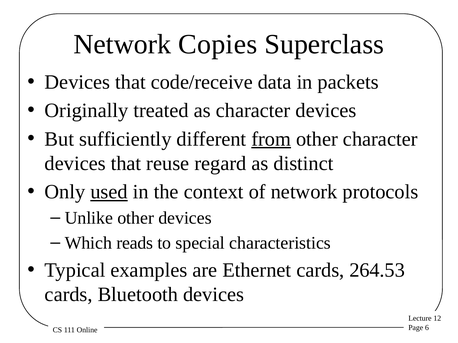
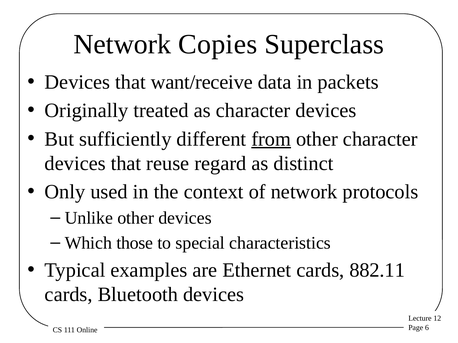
code/receive: code/receive -> want/receive
used underline: present -> none
reads: reads -> those
264.53: 264.53 -> 882.11
